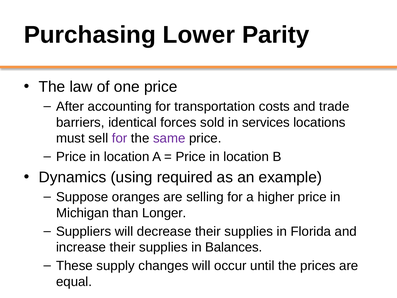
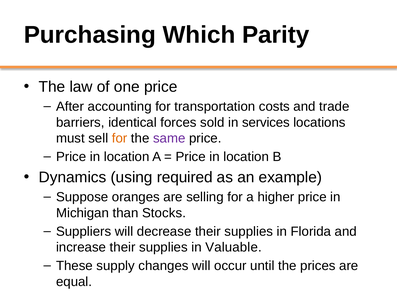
Lower: Lower -> Which
for at (120, 138) colour: purple -> orange
Longer: Longer -> Stocks
Balances: Balances -> Valuable
